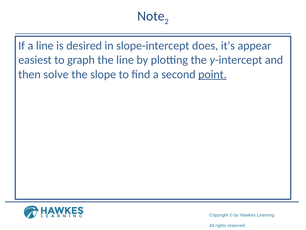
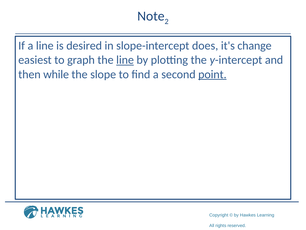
appear: appear -> change
line at (125, 60) underline: none -> present
solve: solve -> while
